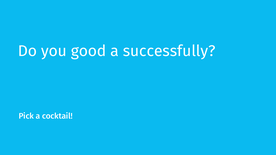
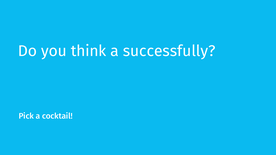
good: good -> think
